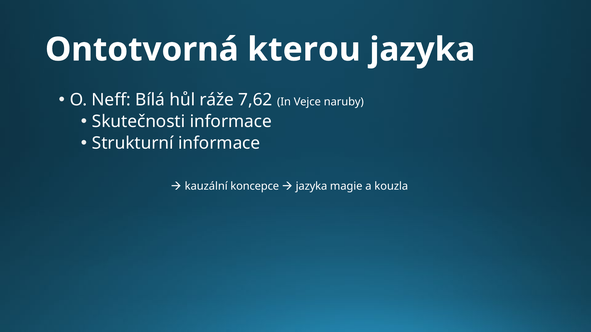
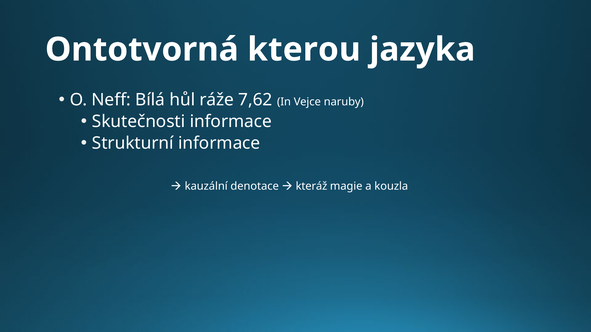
koncepce: koncepce -> denotace
jazyka at (311, 186): jazyka -> kteráž
